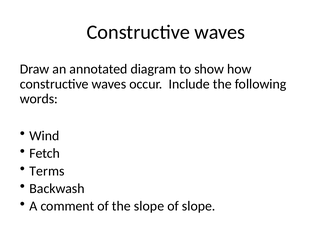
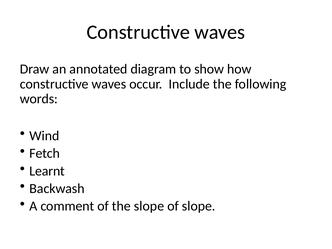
Terms: Terms -> Learnt
